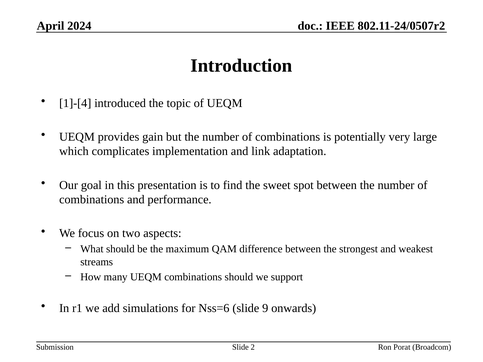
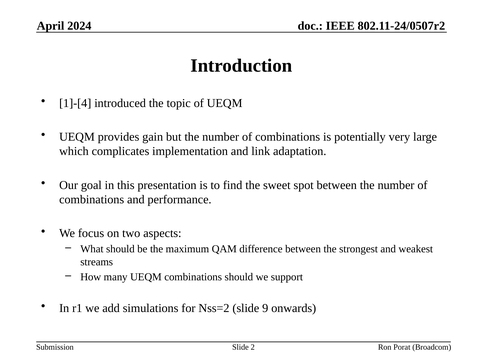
Nss=6: Nss=6 -> Nss=2
